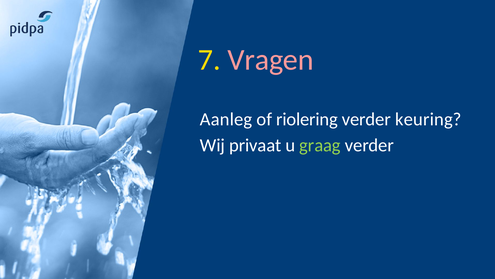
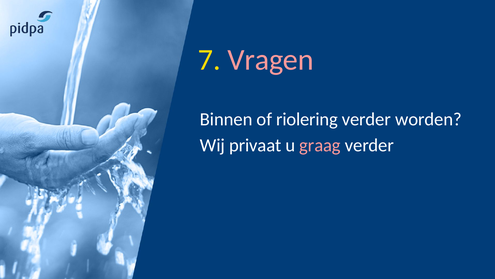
Aanleg: Aanleg -> Binnen
keuring: keuring -> worden
graag colour: light green -> pink
